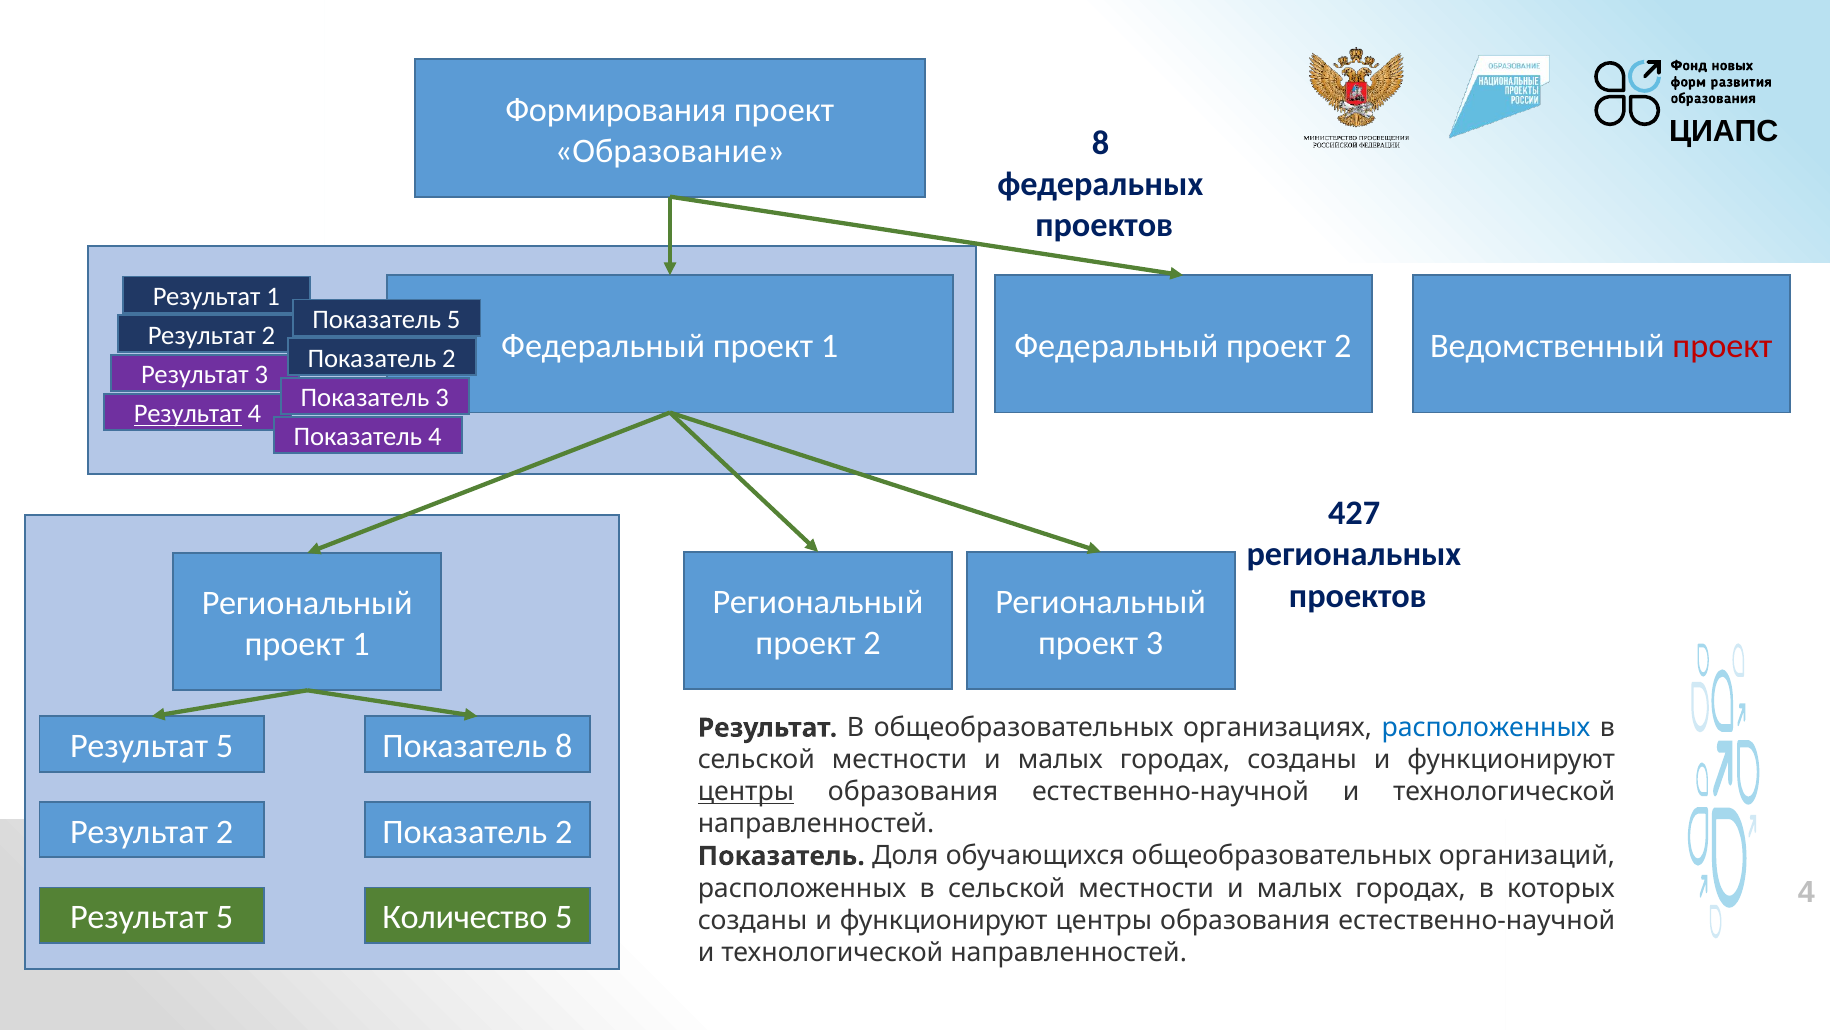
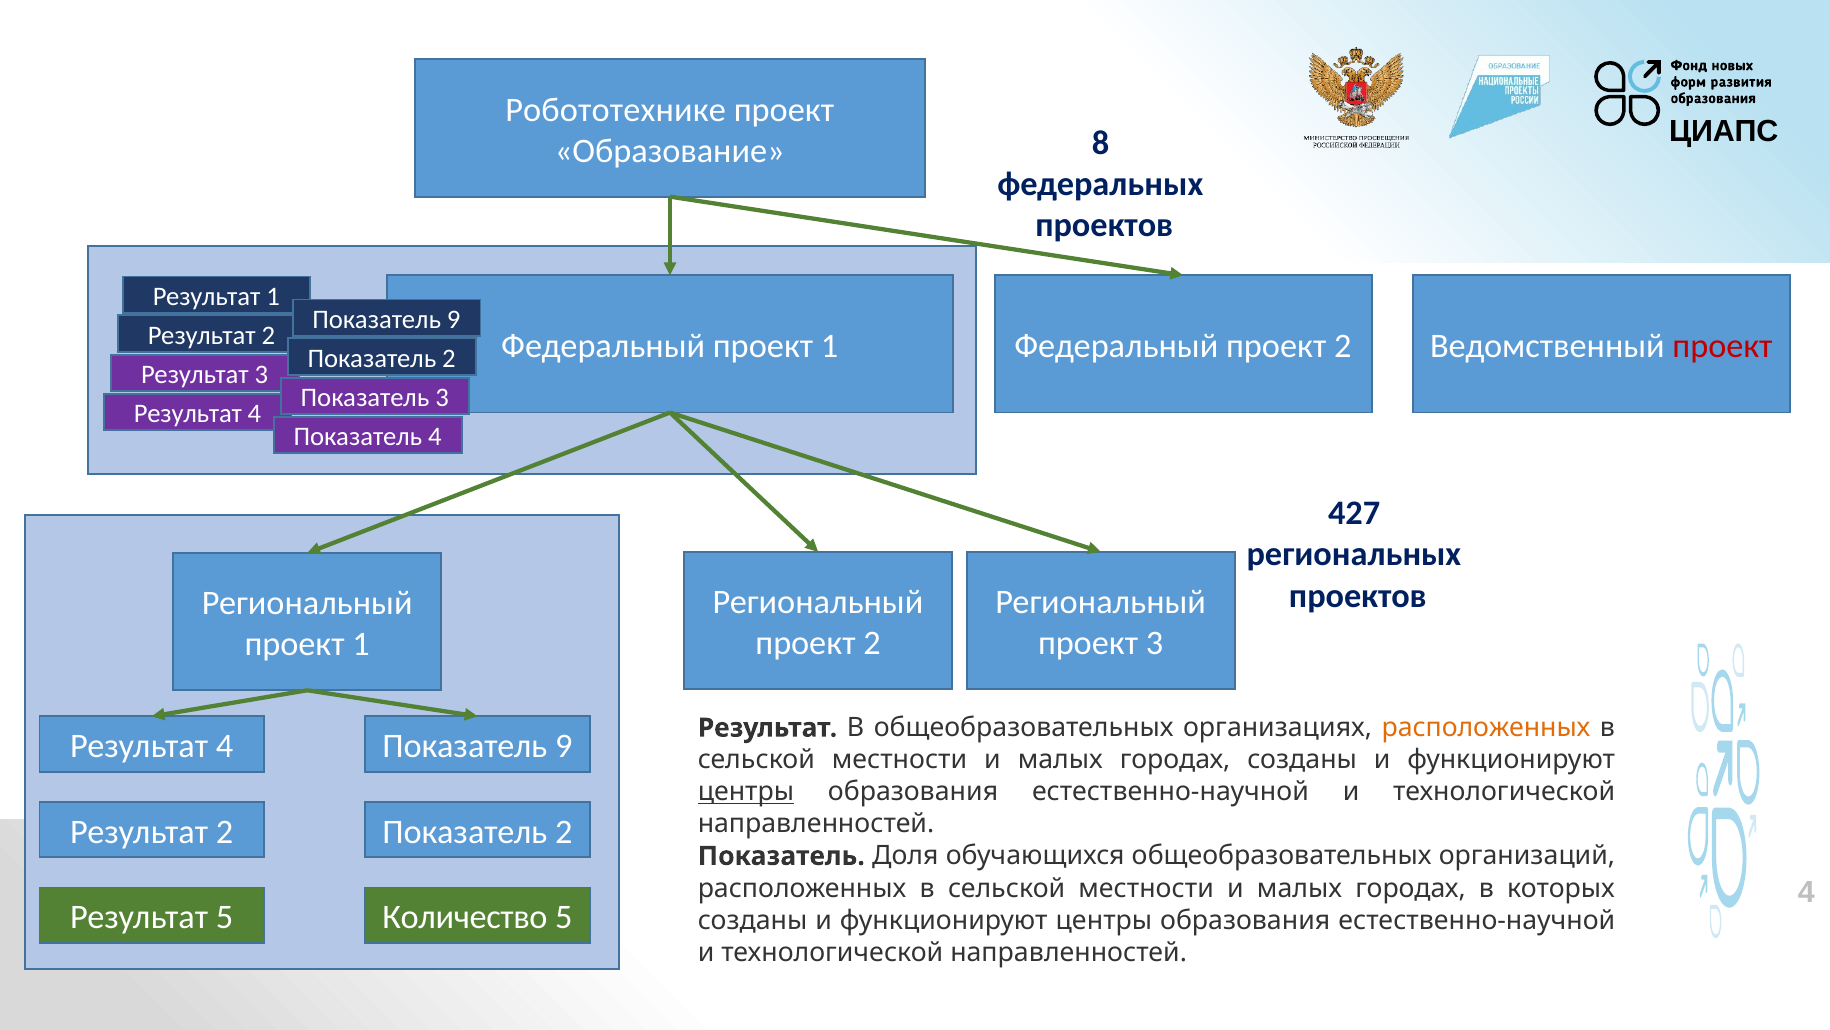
Формирования: Формирования -> Робототехнике
5 at (454, 319): 5 -> 9
Результат at (188, 414) underline: present -> none
расположенных at (1486, 727) colour: blue -> orange
5 at (225, 746): 5 -> 4
8 at (564, 746): 8 -> 9
